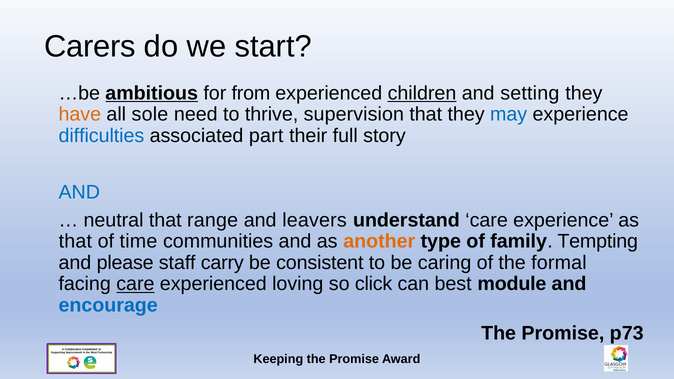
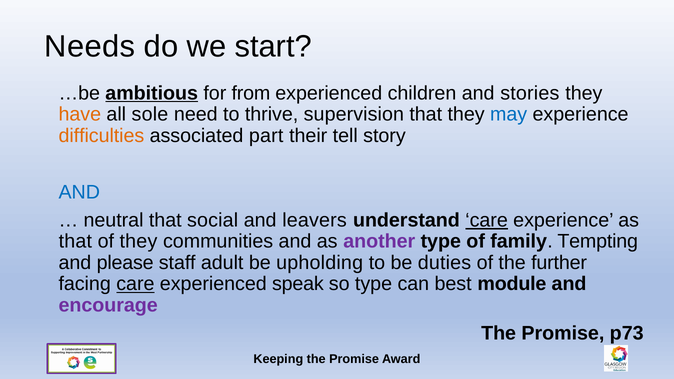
Carers: Carers -> Needs
children underline: present -> none
setting: setting -> stories
difficulties colour: blue -> orange
full: full -> tell
range: range -> social
care at (487, 220) underline: none -> present
of time: time -> they
another colour: orange -> purple
carry: carry -> adult
consistent: consistent -> upholding
caring: caring -> duties
formal: formal -> further
loving: loving -> speak
so click: click -> type
encourage colour: blue -> purple
